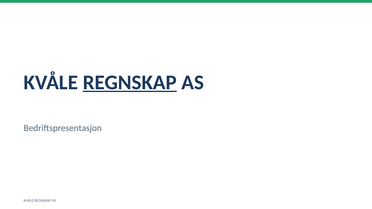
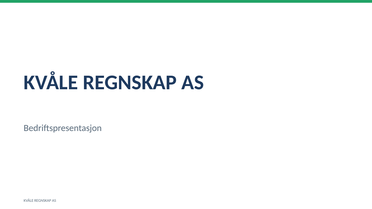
REGNSKAP at (130, 83) underline: present -> none
